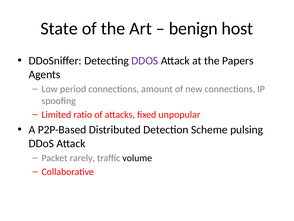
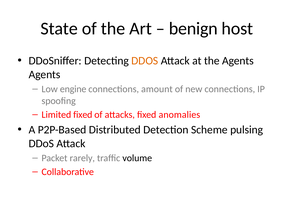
DDOS at (145, 61) colour: purple -> orange
the Papers: Papers -> Agents
period: period -> engine
Limited ratio: ratio -> fixed
unpopular: unpopular -> anomalies
